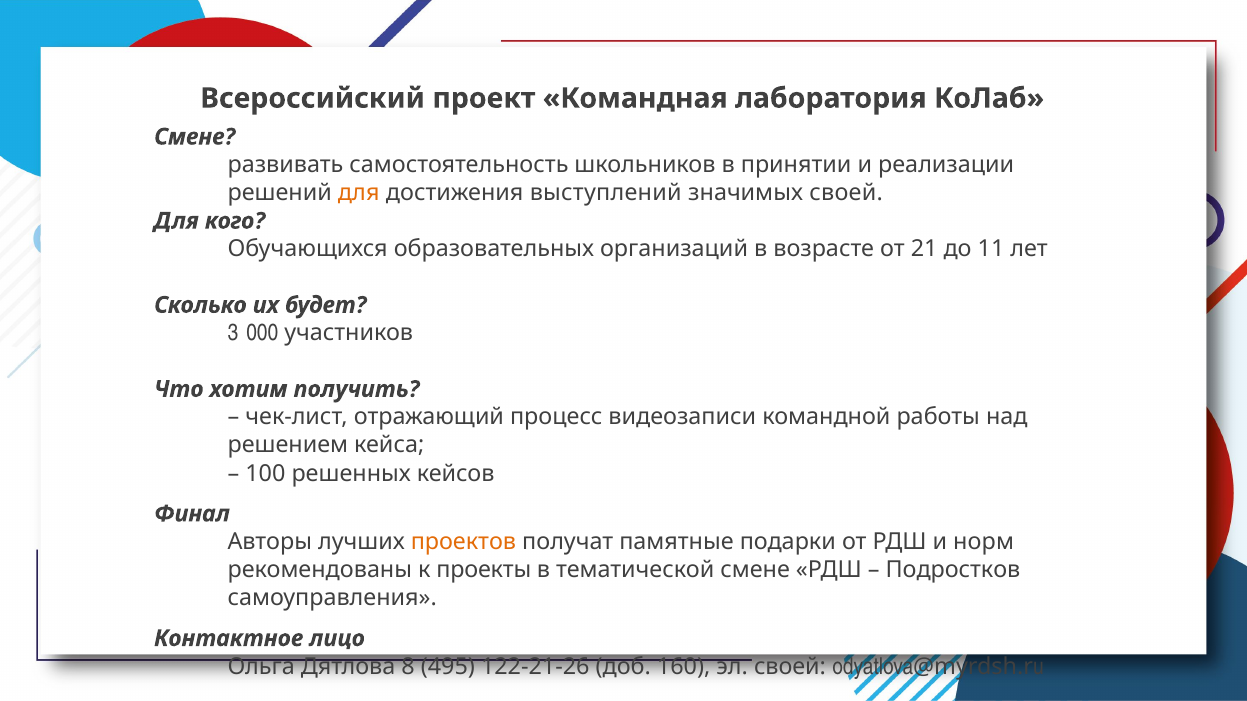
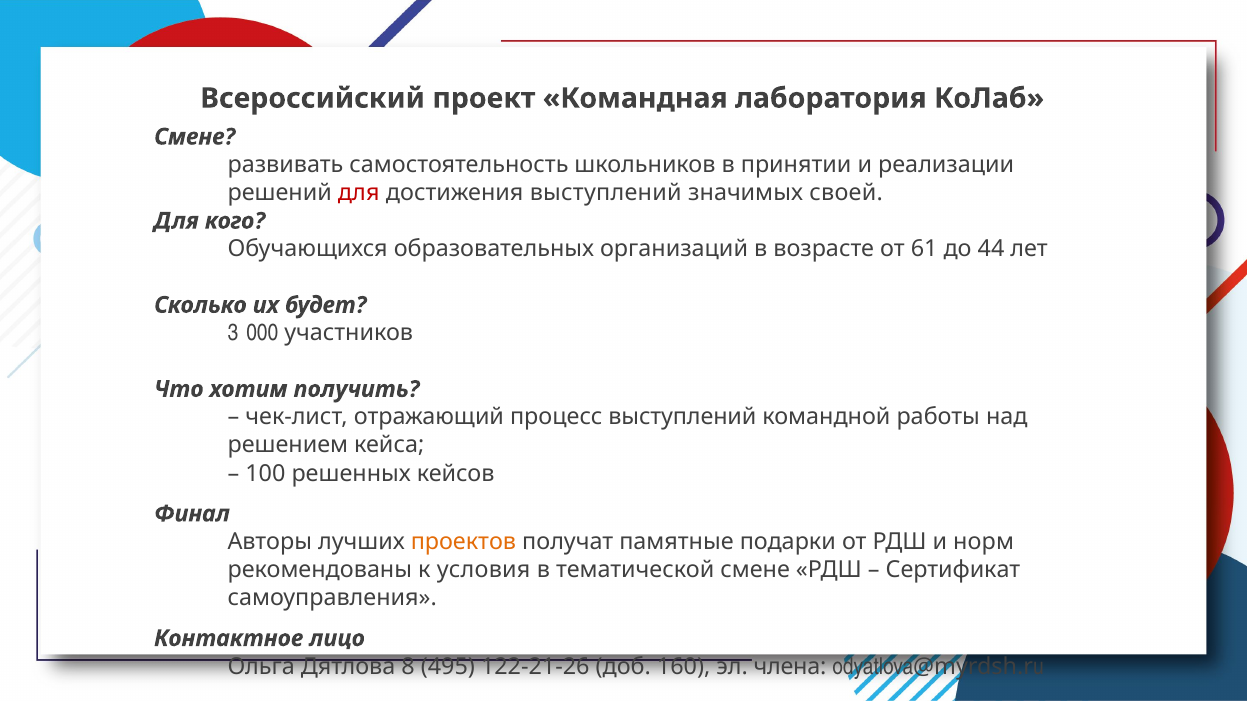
для at (359, 193) colour: orange -> red
21: 21 -> 61
11: 11 -> 44
процесс видеозаписи: видеозаписи -> выступлений
проекты: проекты -> условия
Подростков: Подростков -> Сертификат
эл своей: своей -> члена
